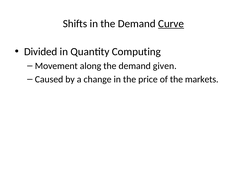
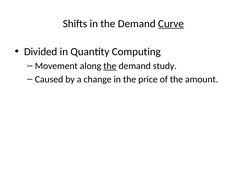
the at (110, 66) underline: none -> present
given: given -> study
markets: markets -> amount
